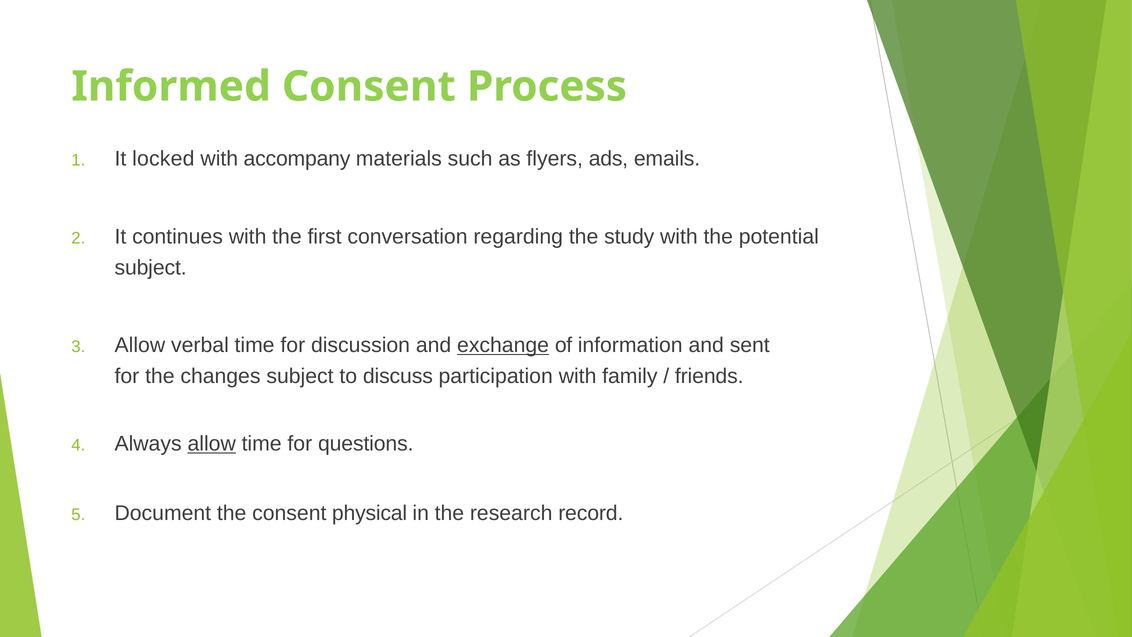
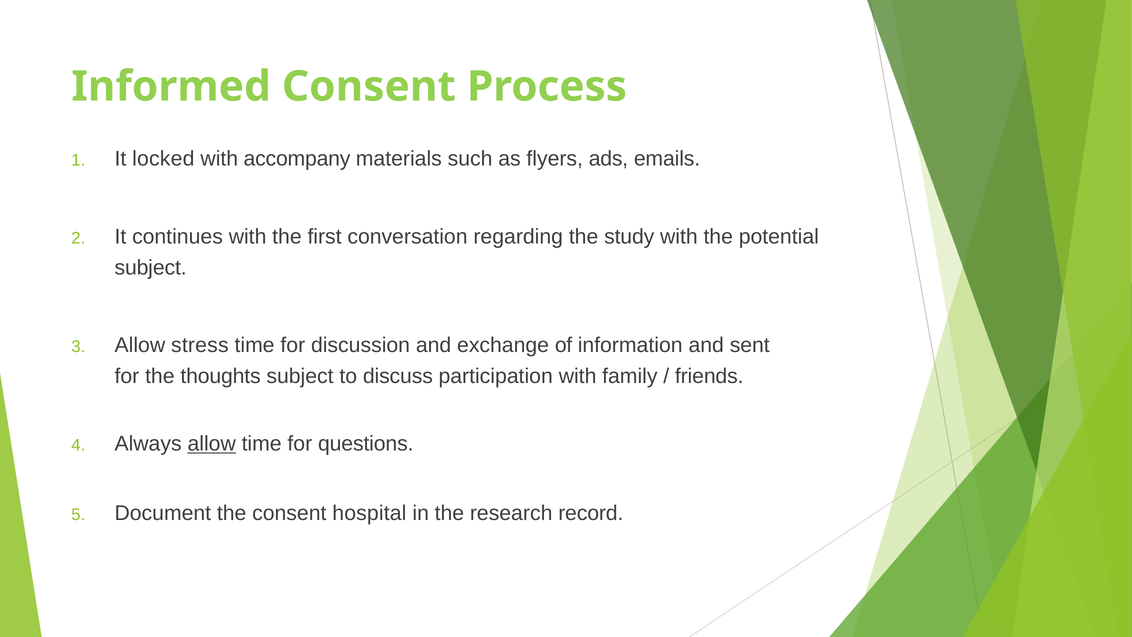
verbal: verbal -> stress
exchange underline: present -> none
changes: changes -> thoughts
physical: physical -> hospital
